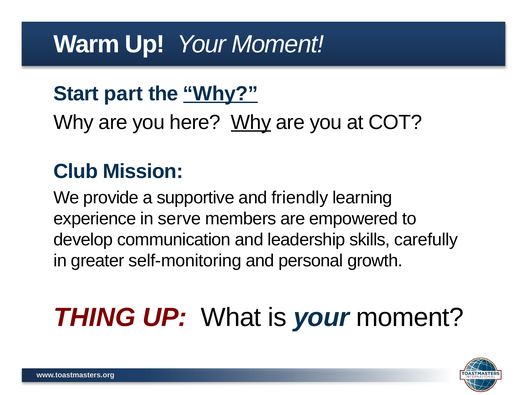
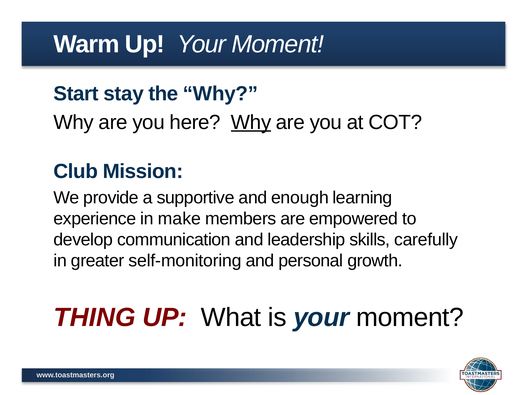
part: part -> stay
Why at (221, 94) underline: present -> none
friendly: friendly -> enough
serve: serve -> make
